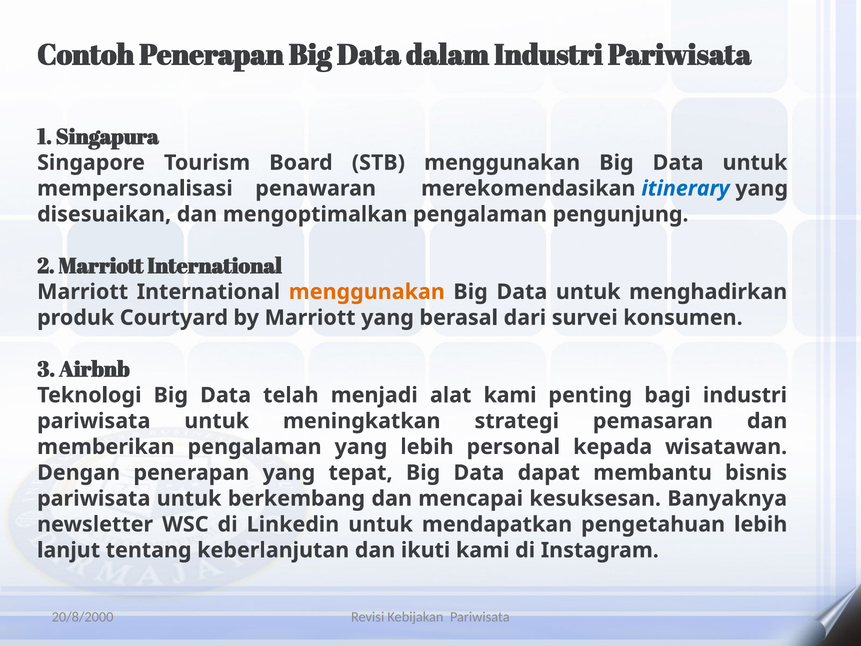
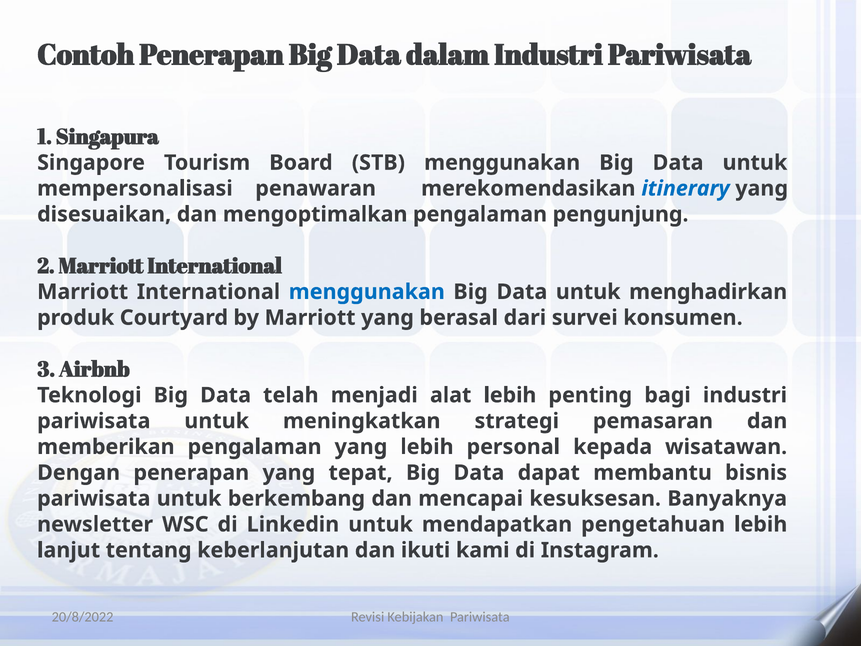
menggunakan at (367, 292) colour: orange -> blue
alat kami: kami -> lebih
20/8/2000: 20/8/2000 -> 20/8/2022
